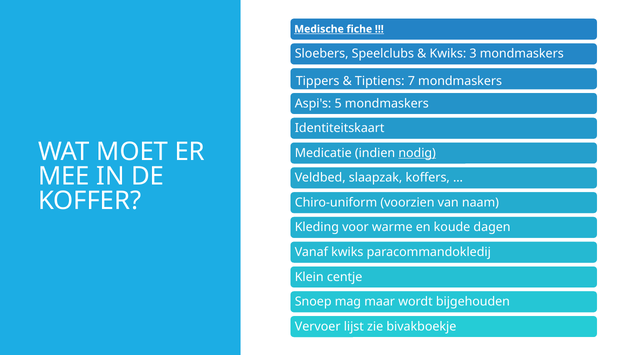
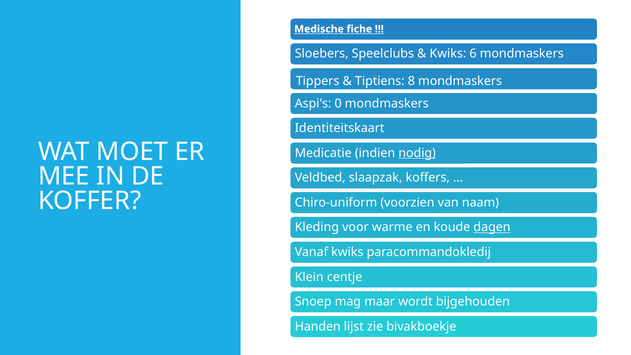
3: 3 -> 6
7: 7 -> 8
5: 5 -> 0
dagen underline: none -> present
Vervoer: Vervoer -> Handen
